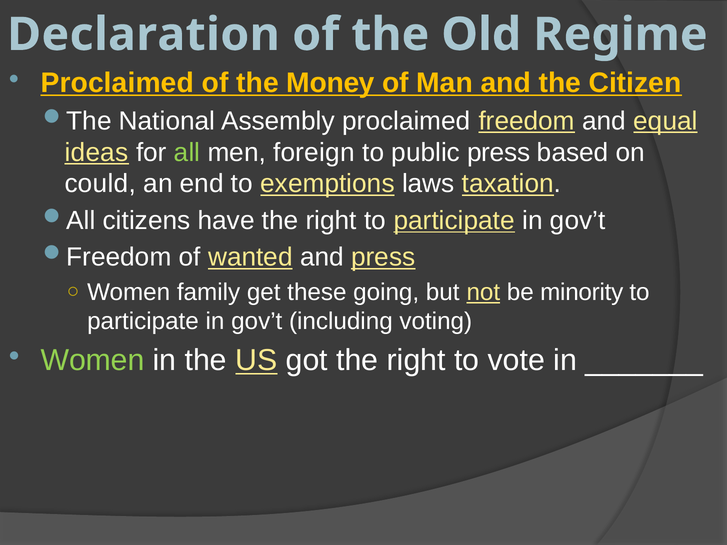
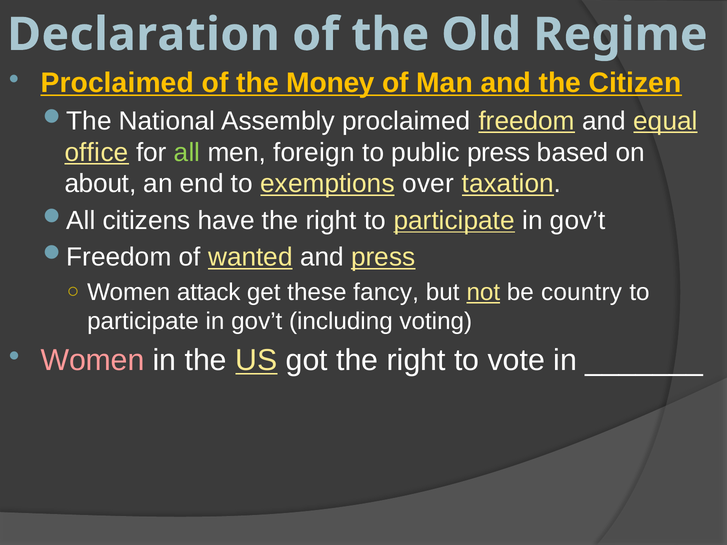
ideas: ideas -> office
could: could -> about
laws: laws -> over
family: family -> attack
going: going -> fancy
minority: minority -> country
Women at (92, 361) colour: light green -> pink
